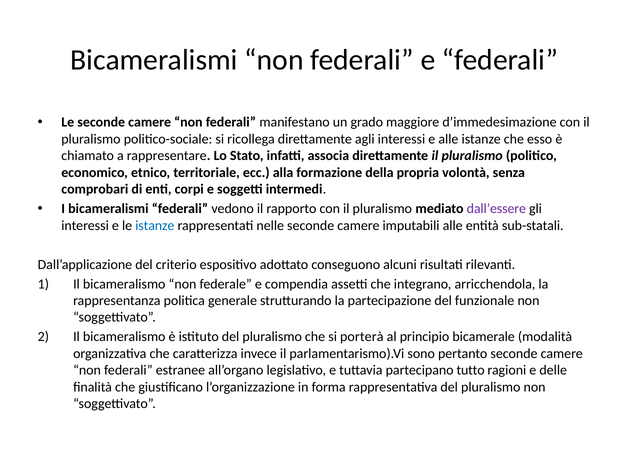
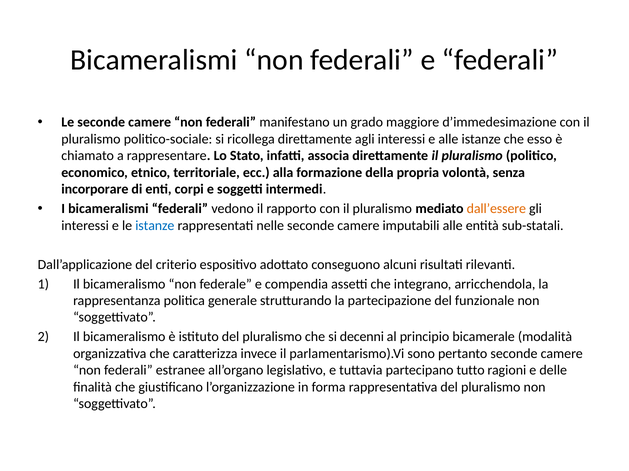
comprobari: comprobari -> incorporare
dall’essere colour: purple -> orange
porterà: porterà -> decenni
